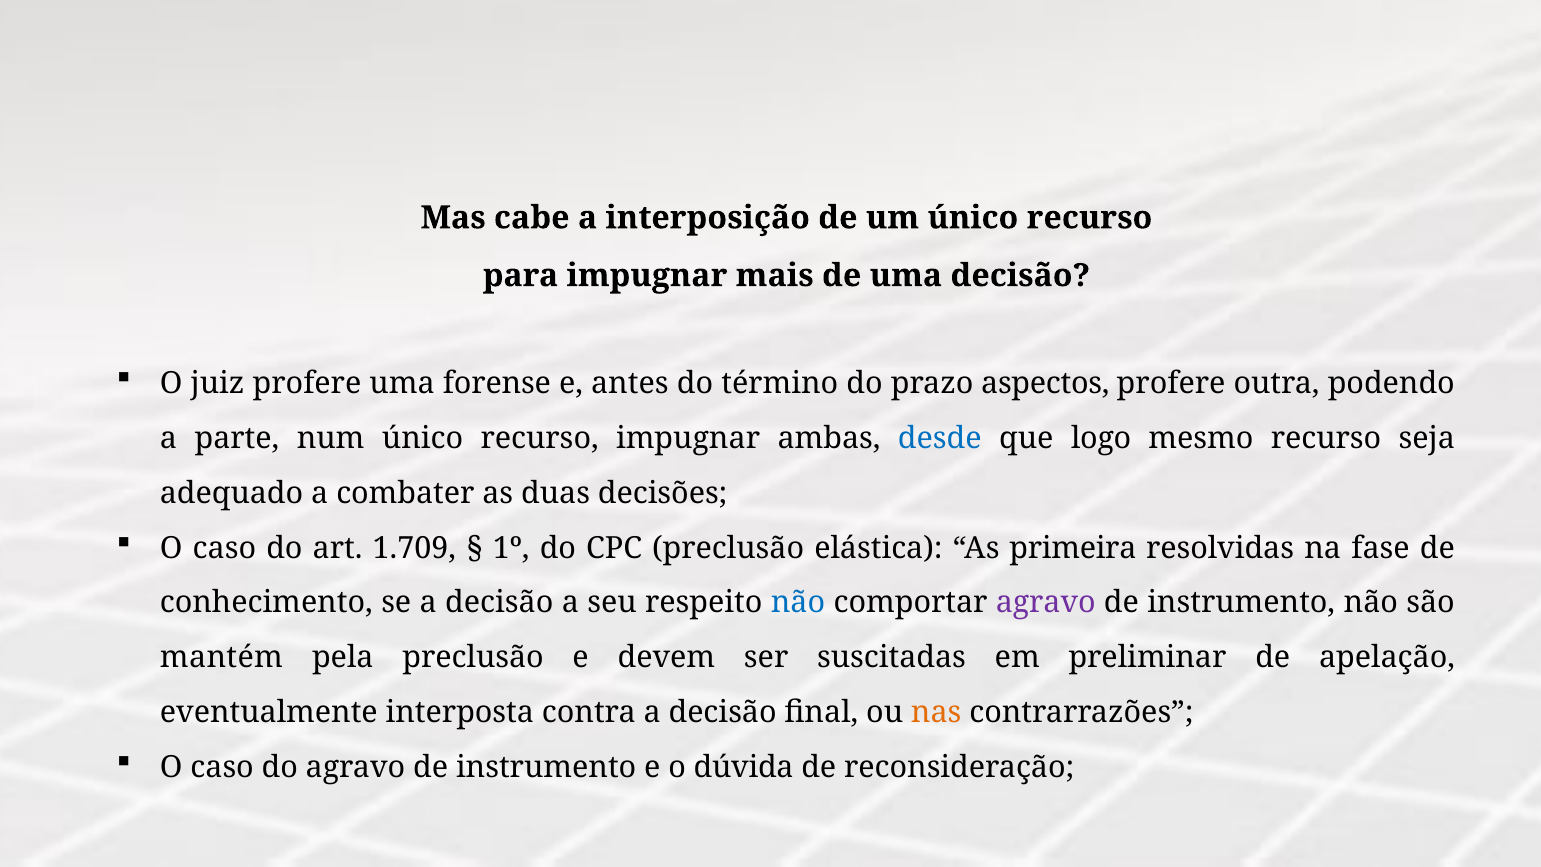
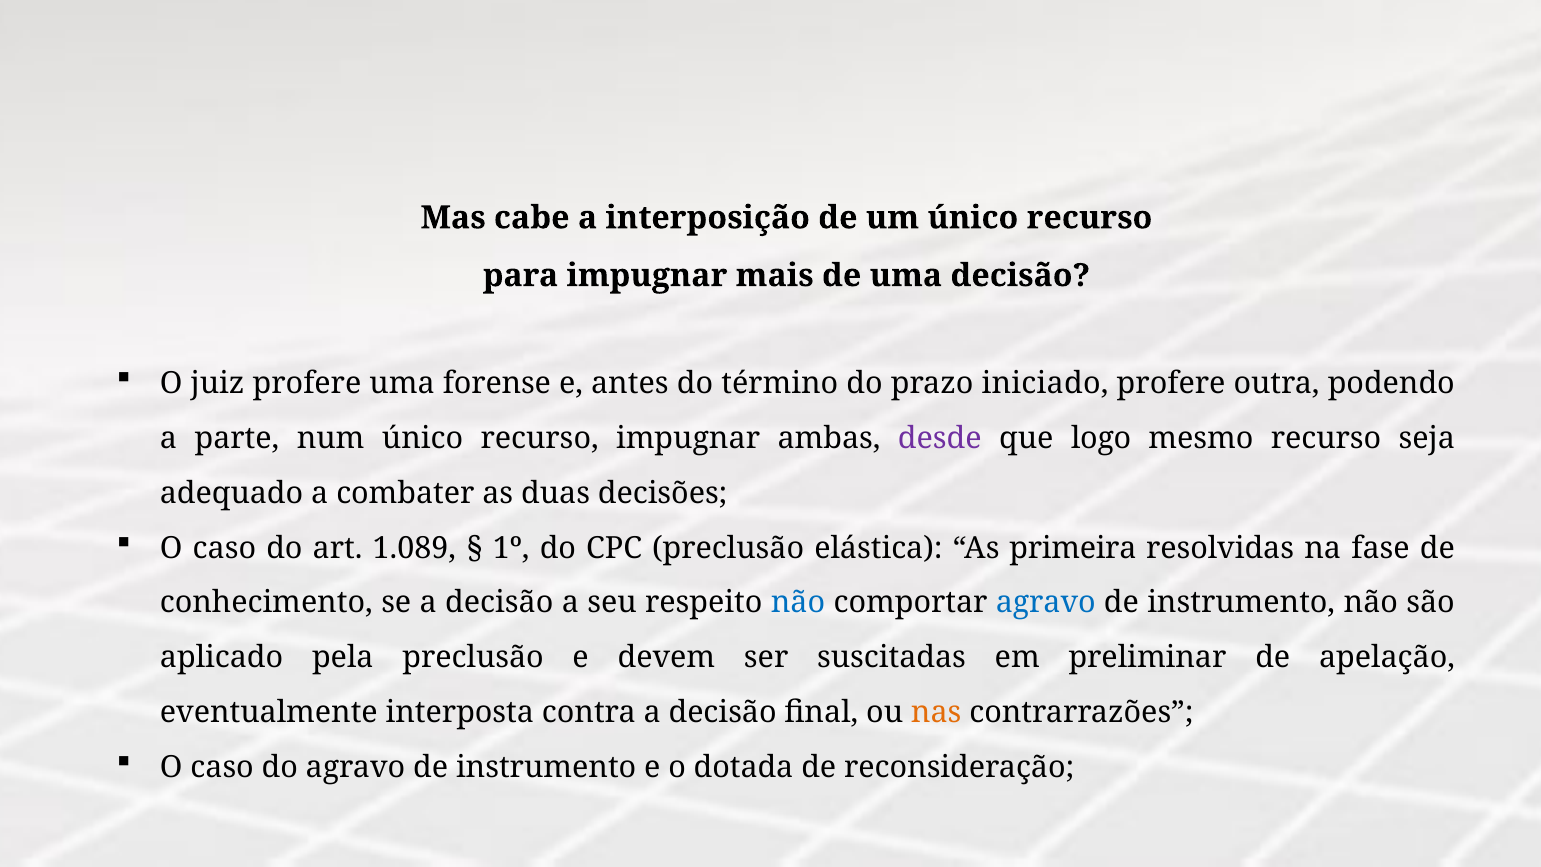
aspectos: aspectos -> iniciado
desde colour: blue -> purple
1.709: 1.709 -> 1.089
agravo at (1046, 603) colour: purple -> blue
mantém: mantém -> aplicado
dúvida: dúvida -> dotada
